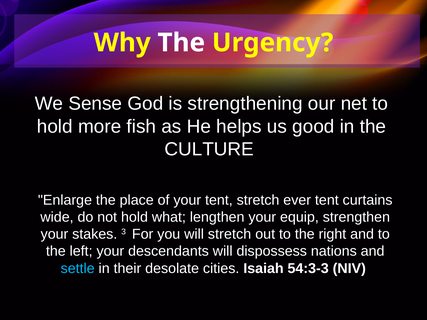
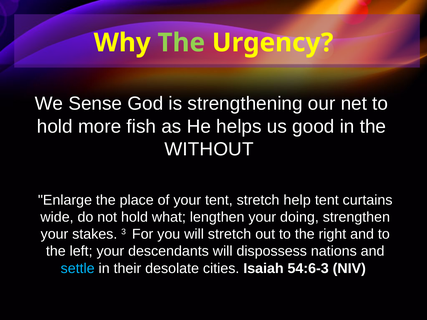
The at (181, 43) colour: white -> light green
CULTURE: CULTURE -> WITHOUT
ever: ever -> help
equip: equip -> doing
54:3-3: 54:3-3 -> 54:6-3
